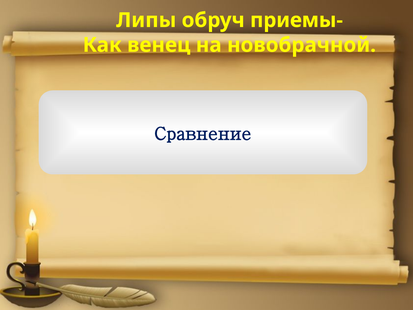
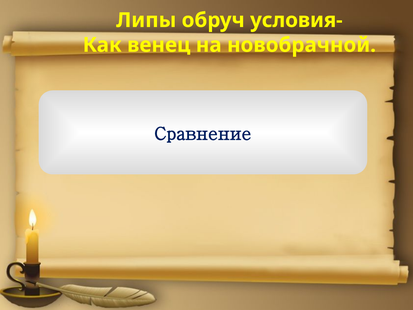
приемы-: приемы- -> условия-
